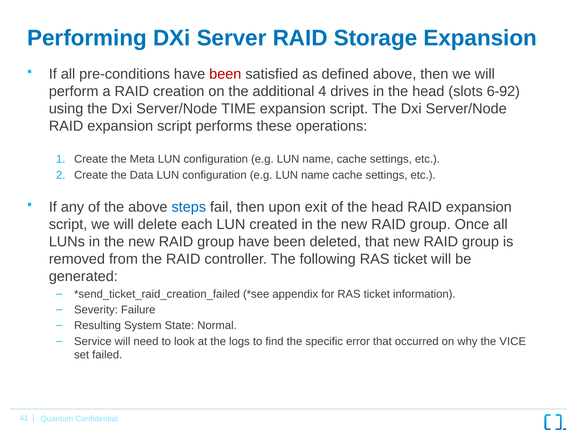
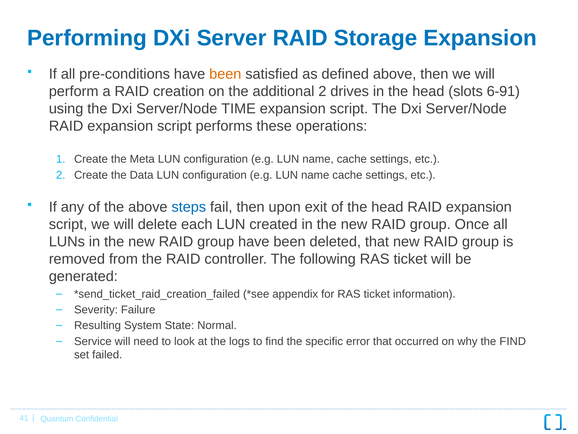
been at (225, 74) colour: red -> orange
additional 4: 4 -> 2
6-92: 6-92 -> 6-91
the VICE: VICE -> FIND
